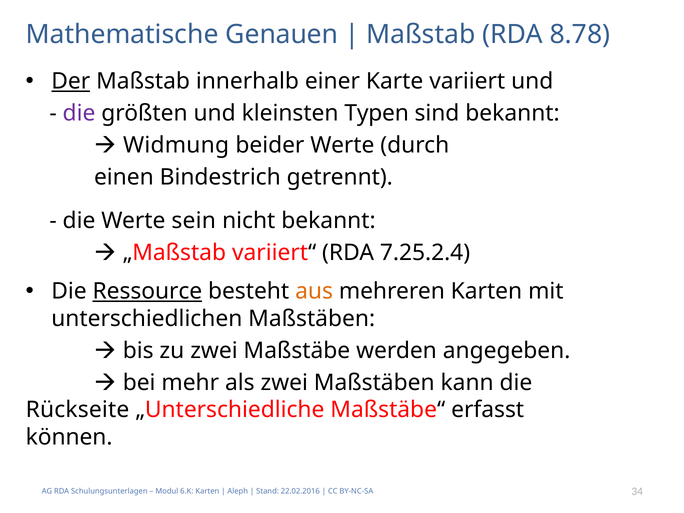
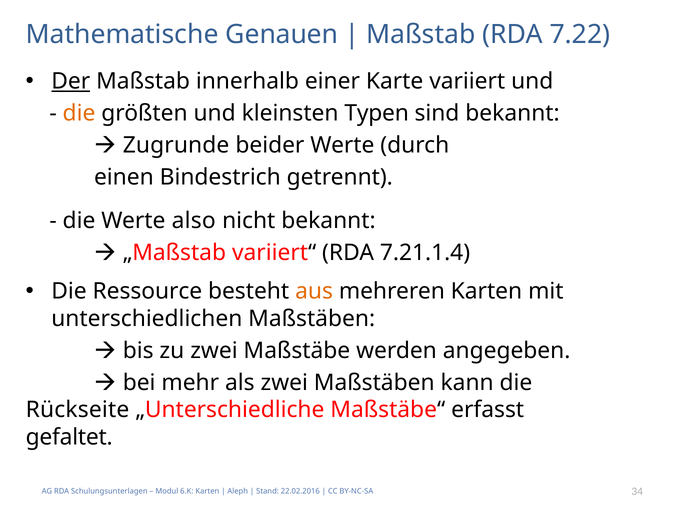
8.78: 8.78 -> 7.22
die at (79, 113) colour: purple -> orange
Widmung: Widmung -> Zugrunde
sein: sein -> also
7.25.2.4: 7.25.2.4 -> 7.21.1.4
Ressource underline: present -> none
können: können -> gefaltet
